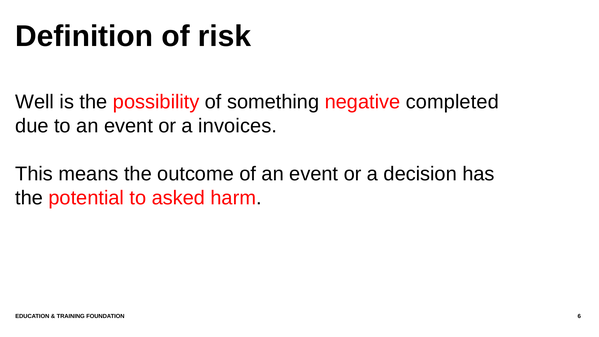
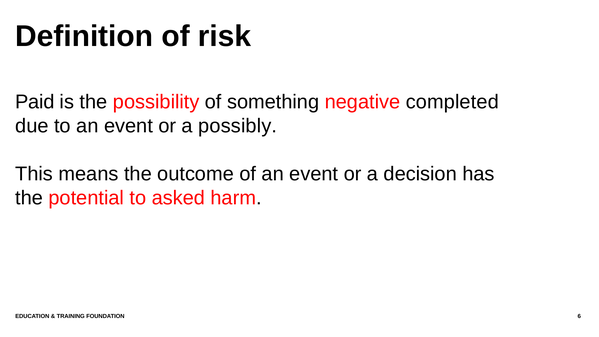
Well: Well -> Paid
invoices: invoices -> possibly
